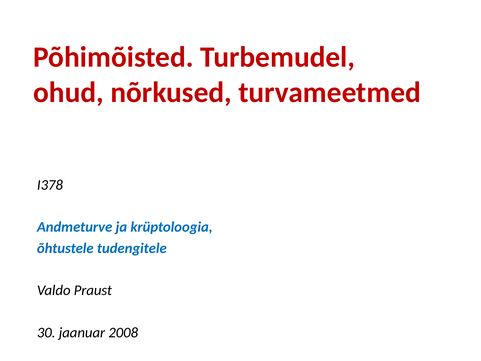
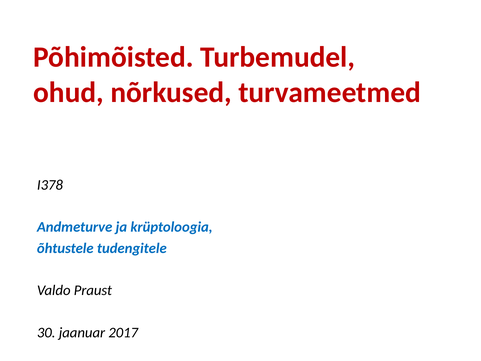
2008: 2008 -> 2017
